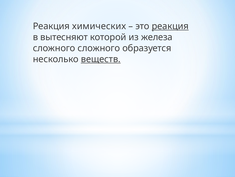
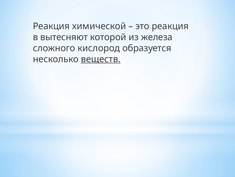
химических: химических -> химической
реакция at (170, 26) underline: present -> none
сложного сложного: сложного -> кислород
